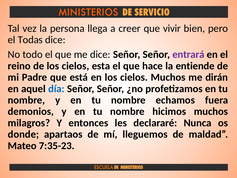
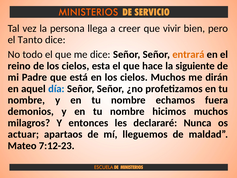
Todas: Todas -> Tanto
entrará colour: purple -> orange
entiende: entiende -> siguiente
donde: donde -> actuar
7:35-23: 7:35-23 -> 7:12-23
